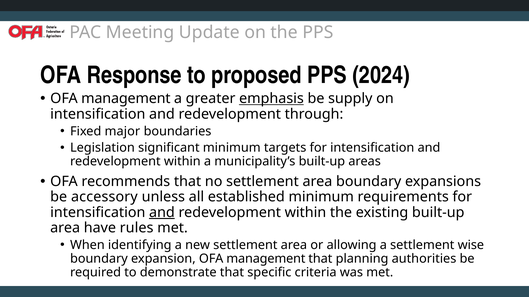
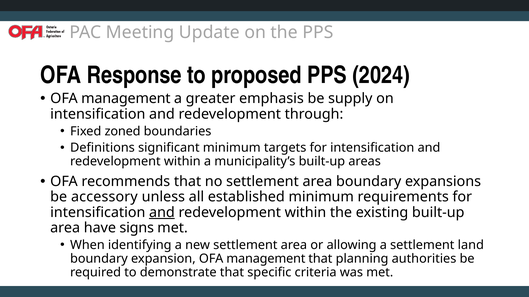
emphasis underline: present -> none
major: major -> zoned
Legislation: Legislation -> Definitions
rules: rules -> signs
wise: wise -> land
